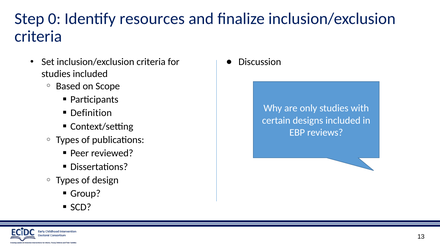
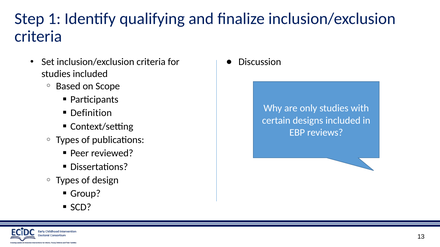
0: 0 -> 1
resources: resources -> qualifying
